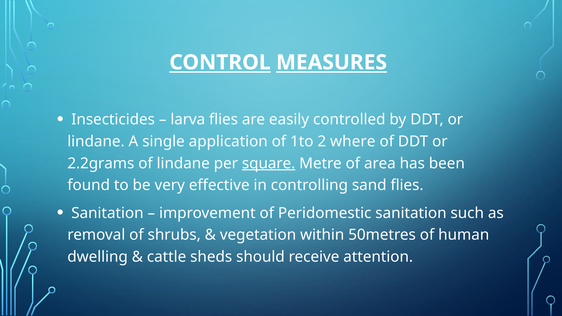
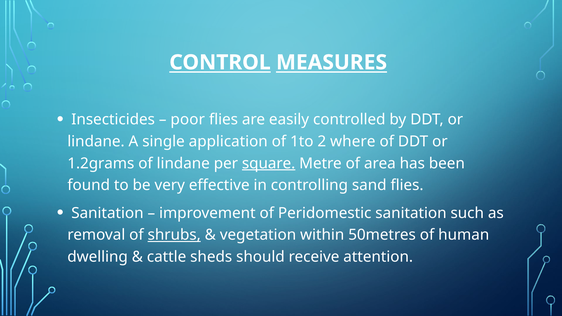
larva: larva -> poor
2.2grams: 2.2grams -> 1.2grams
shrubs underline: none -> present
